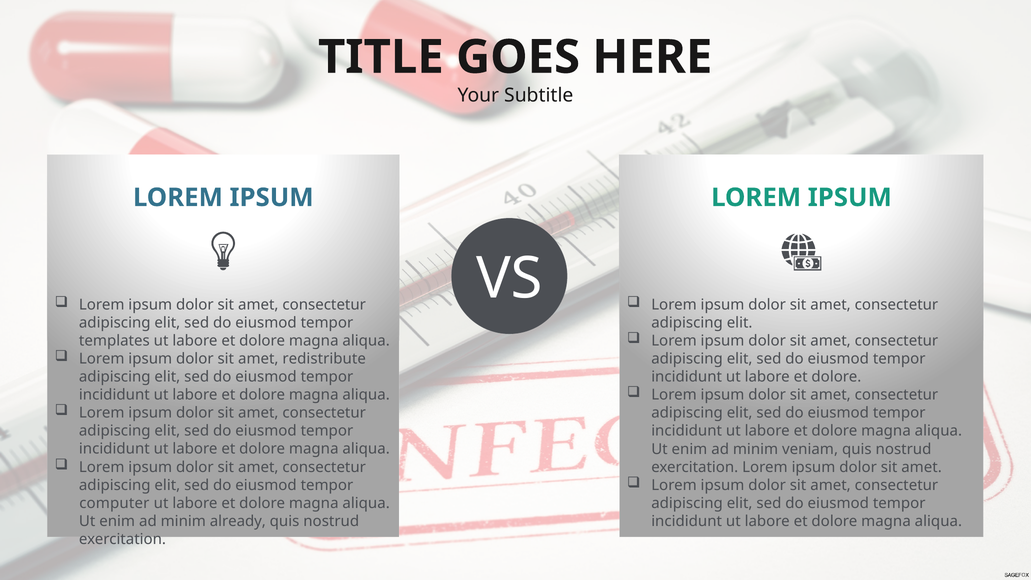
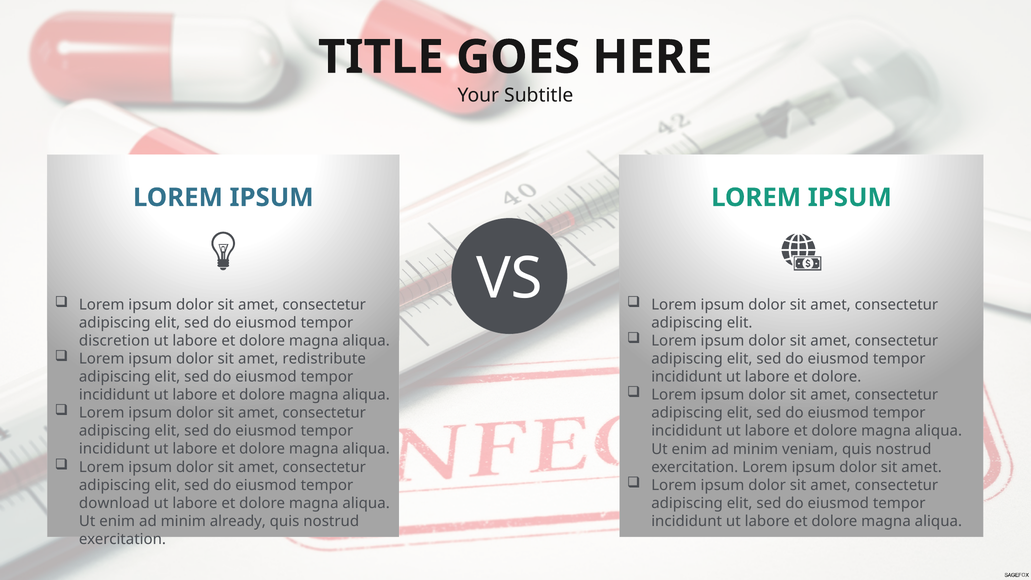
templates: templates -> discretion
computer: computer -> download
